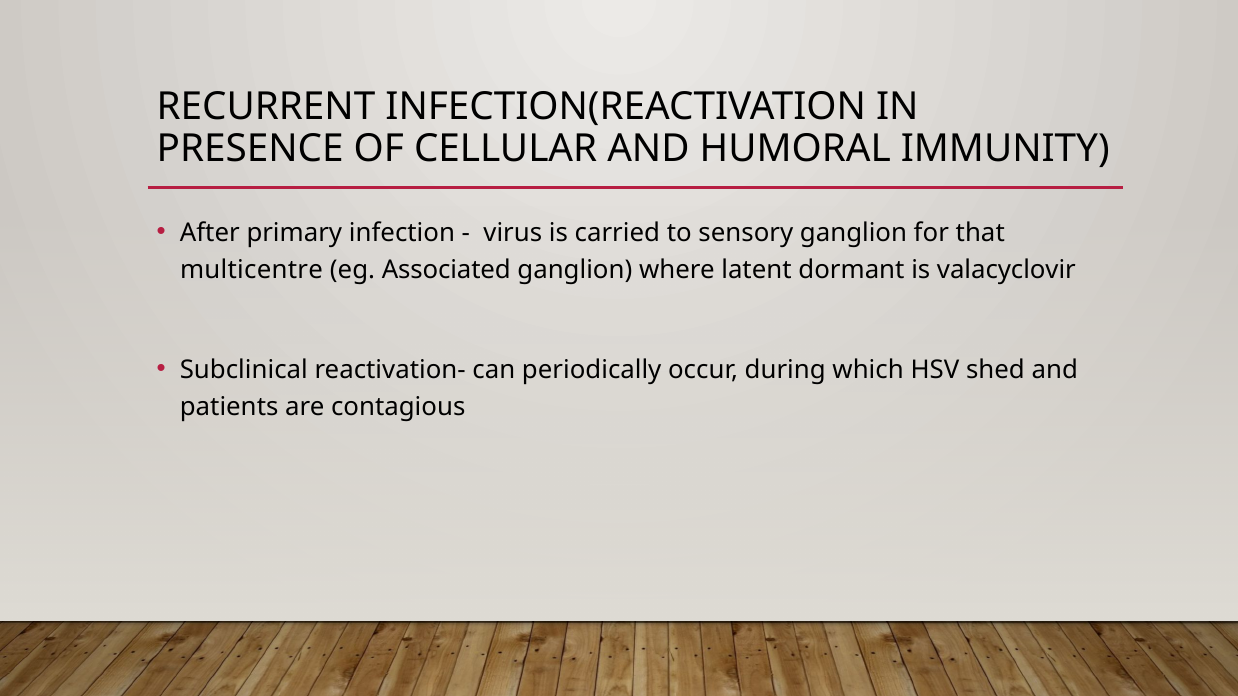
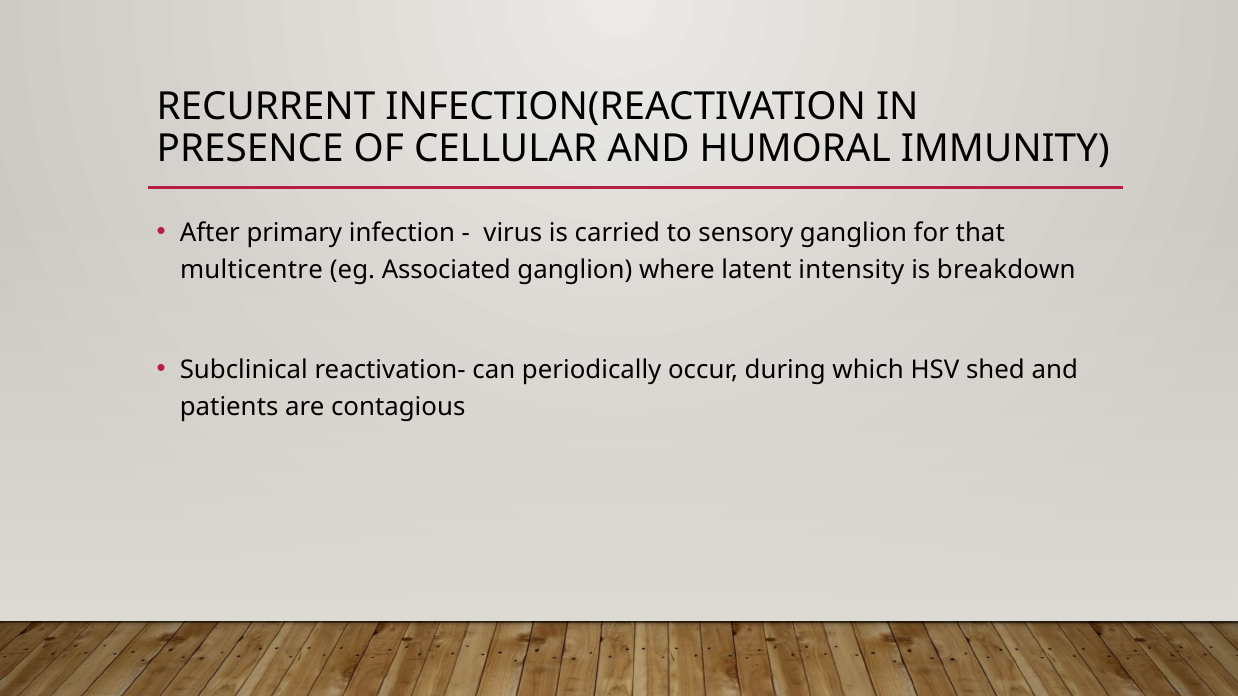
dormant: dormant -> intensity
valacyclovir: valacyclovir -> breakdown
